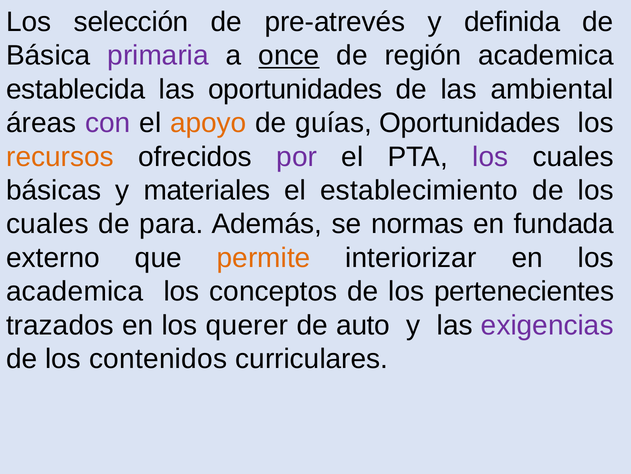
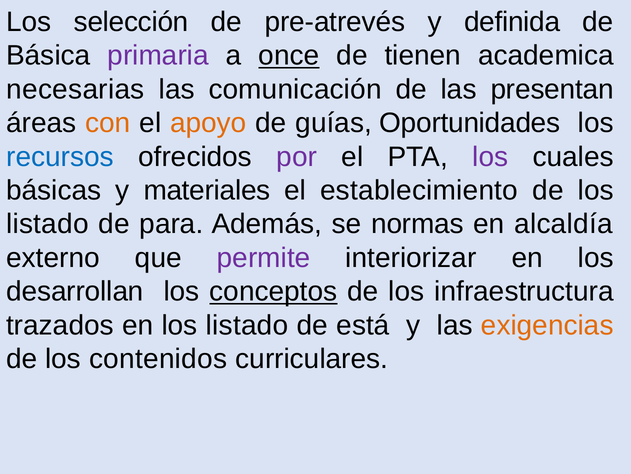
región: región -> tienen
establecida: establecida -> necesarias
las oportunidades: oportunidades -> comunicación
ambiental: ambiental -> presentan
con colour: purple -> orange
recursos colour: orange -> blue
cuales at (47, 224): cuales -> listado
fundada: fundada -> alcaldía
permite colour: orange -> purple
academica at (75, 291): academica -> desarrollan
conceptos underline: none -> present
pertenecientes: pertenecientes -> infraestructura
en los querer: querer -> listado
auto: auto -> está
exigencias colour: purple -> orange
